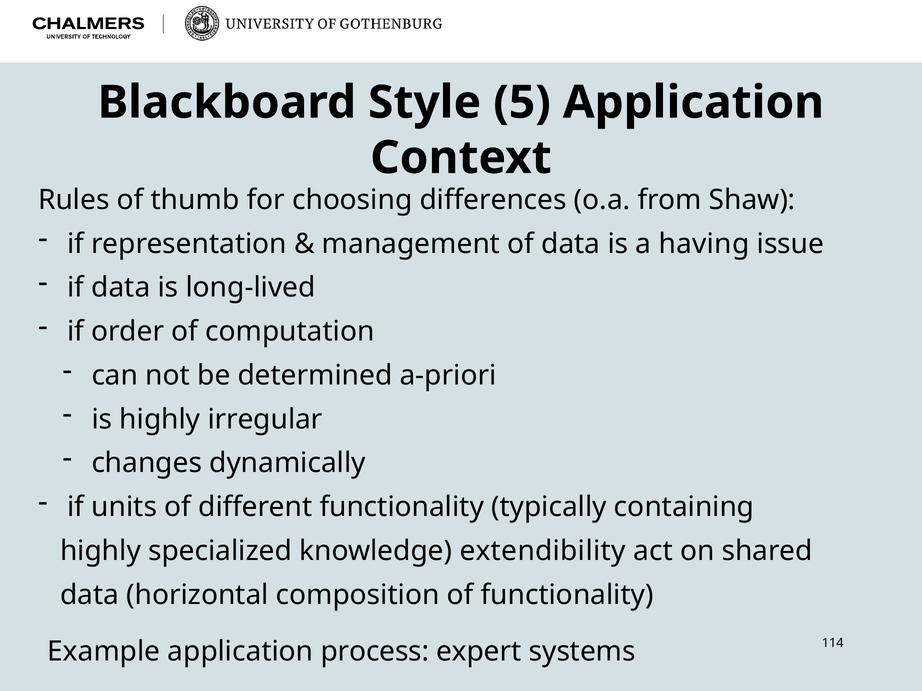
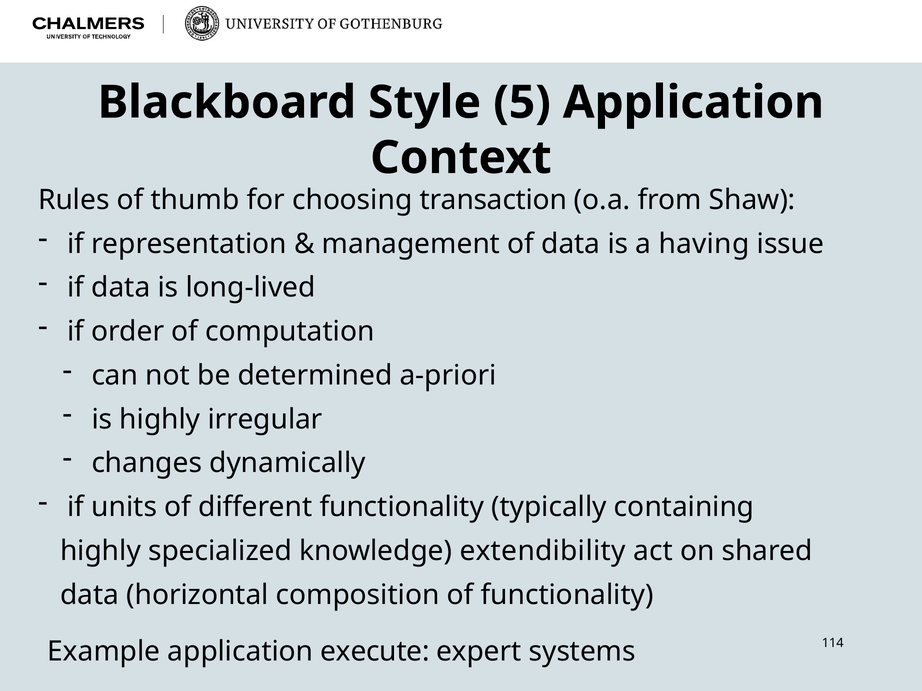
differences: differences -> transaction
process: process -> execute
